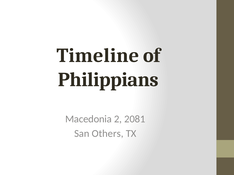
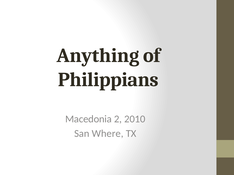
Timeline: Timeline -> Anything
2081: 2081 -> 2010
Others: Others -> Where
